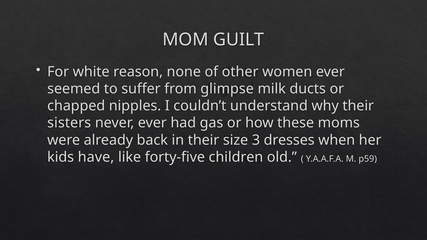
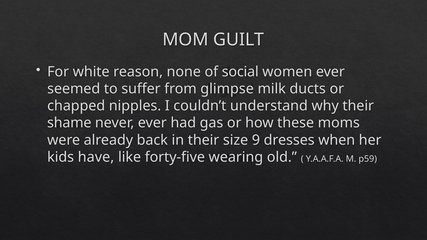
other: other -> social
sisters: sisters -> shame
3: 3 -> 9
children: children -> wearing
